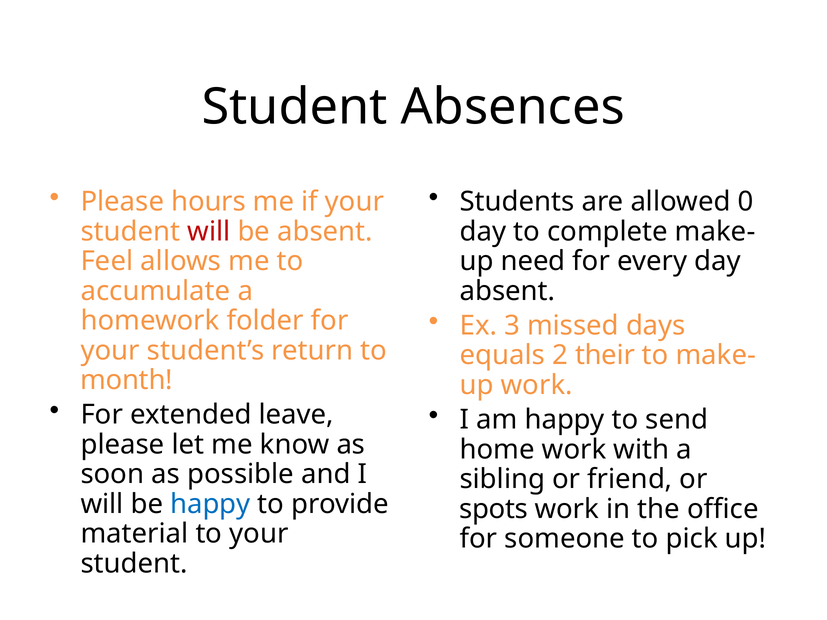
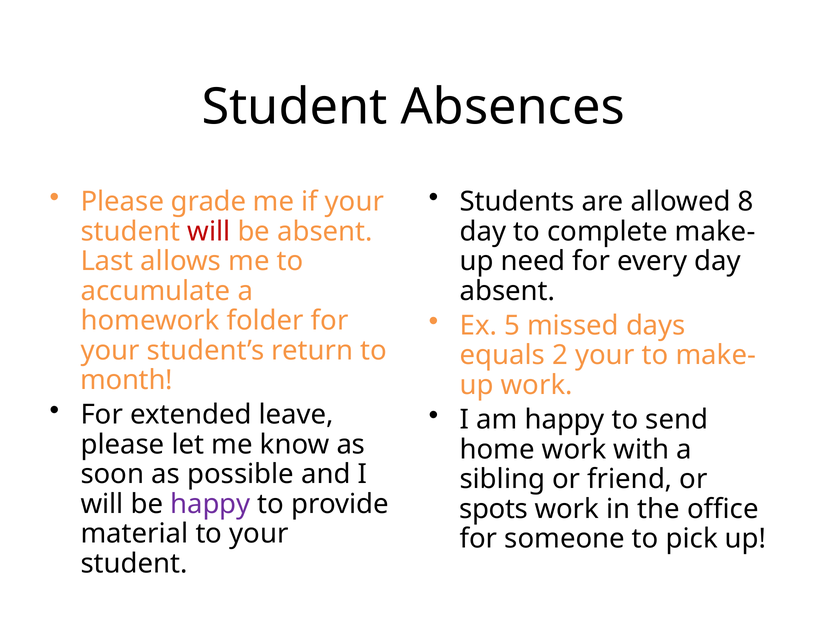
hours: hours -> grade
0: 0 -> 8
Feel: Feel -> Last
3: 3 -> 5
2 their: their -> your
happy at (210, 504) colour: blue -> purple
